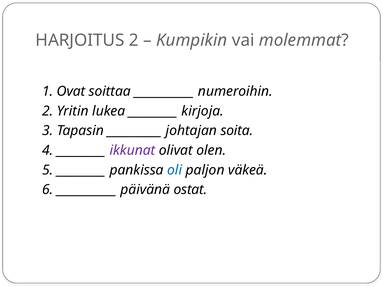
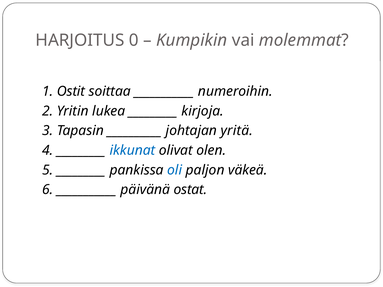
HARJOITUS 2: 2 -> 0
Ovat: Ovat -> Ostit
soita: soita -> yritä
ikkunat colour: purple -> blue
